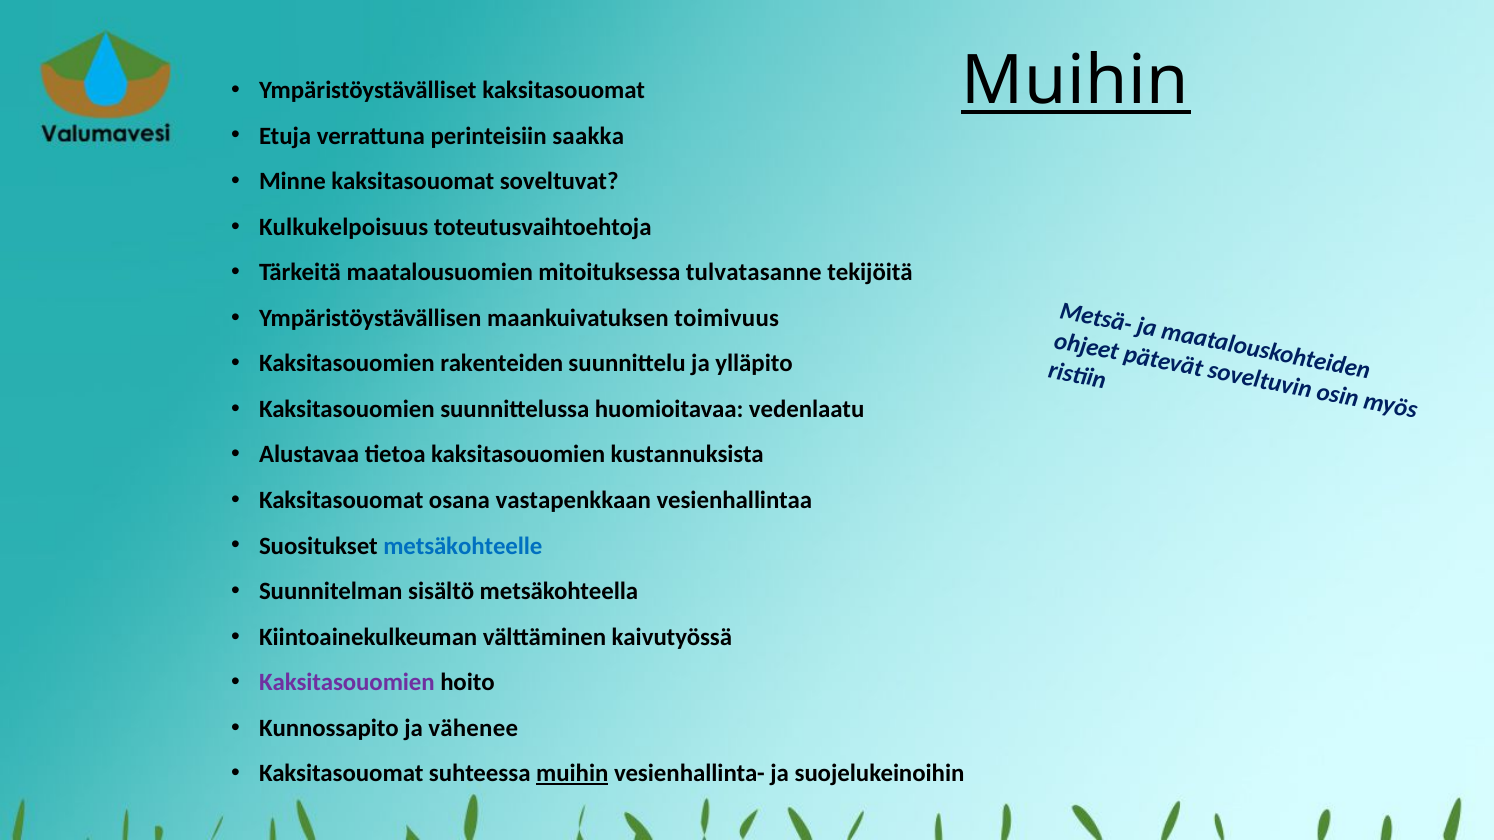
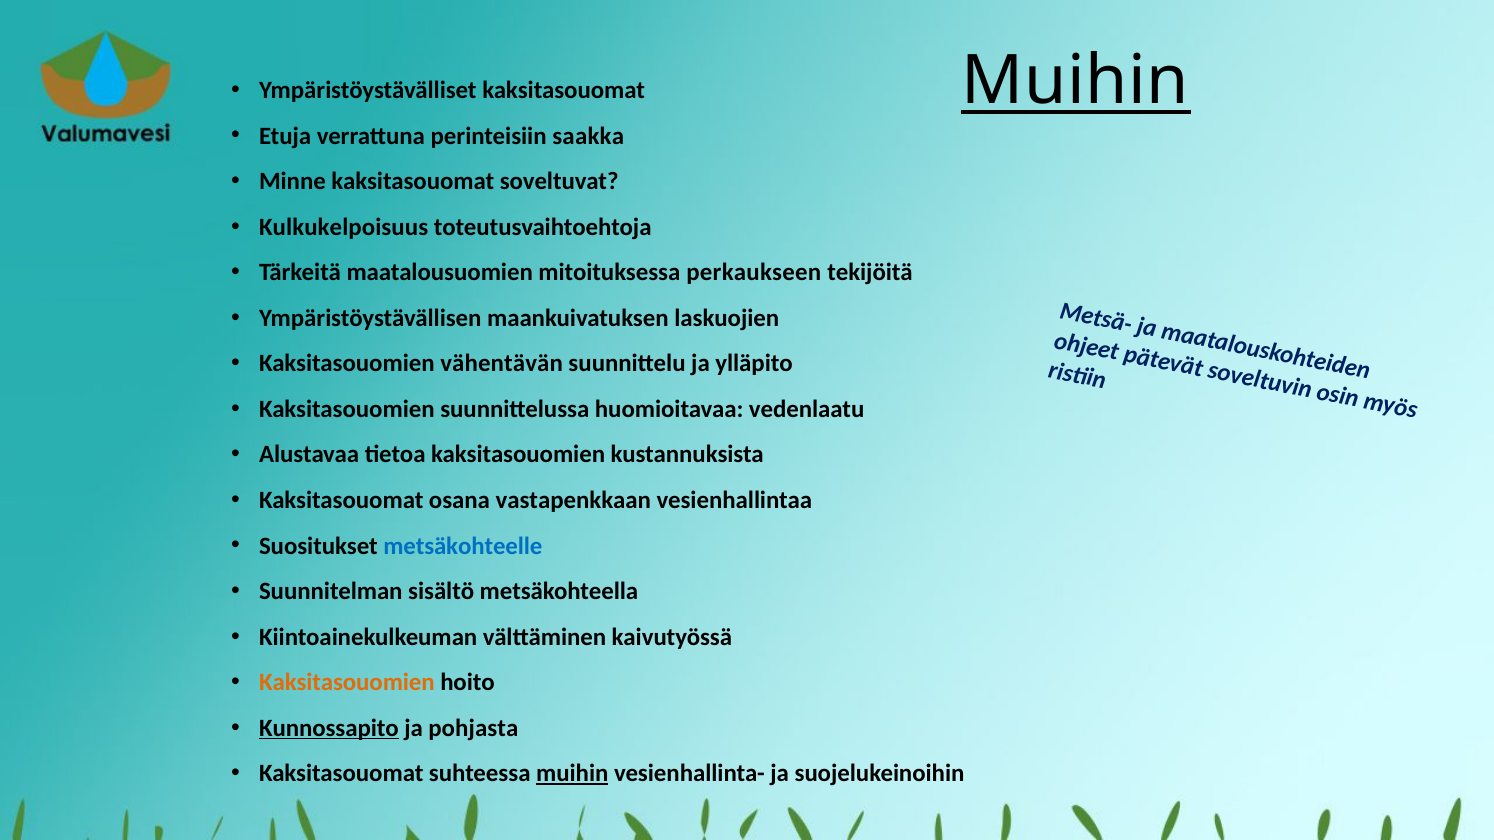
tulvatasanne: tulvatasanne -> perkaukseen
toimivuus: toimivuus -> laskuojien
rakenteiden: rakenteiden -> vähentävän
Kaksitasouomien at (347, 683) colour: purple -> orange
Kunnossapito underline: none -> present
vähenee: vähenee -> pohjasta
